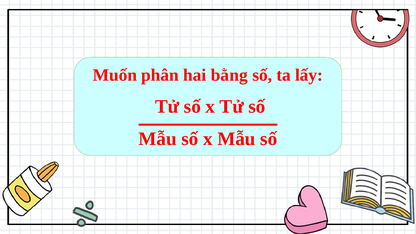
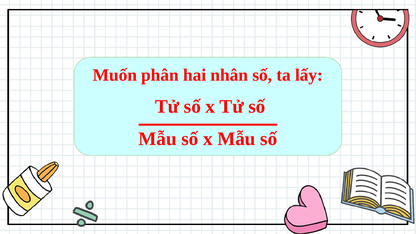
bằng: bằng -> nhân
